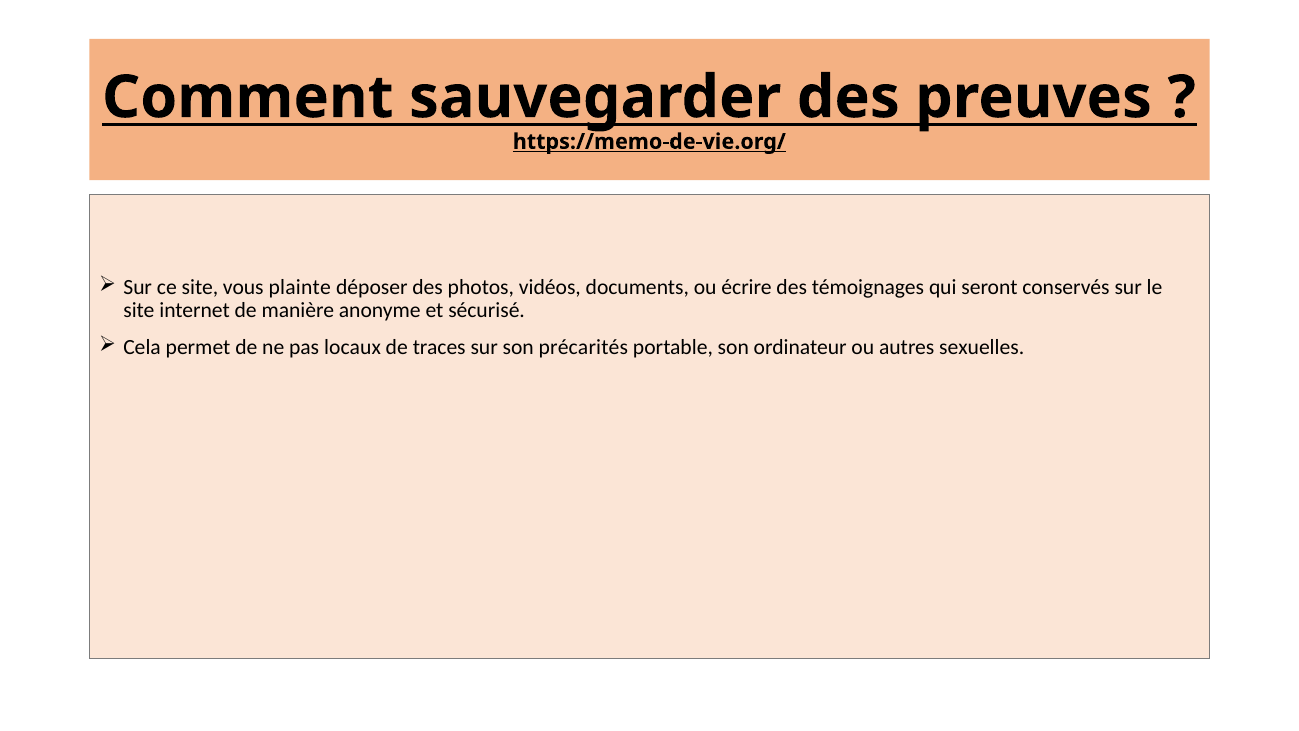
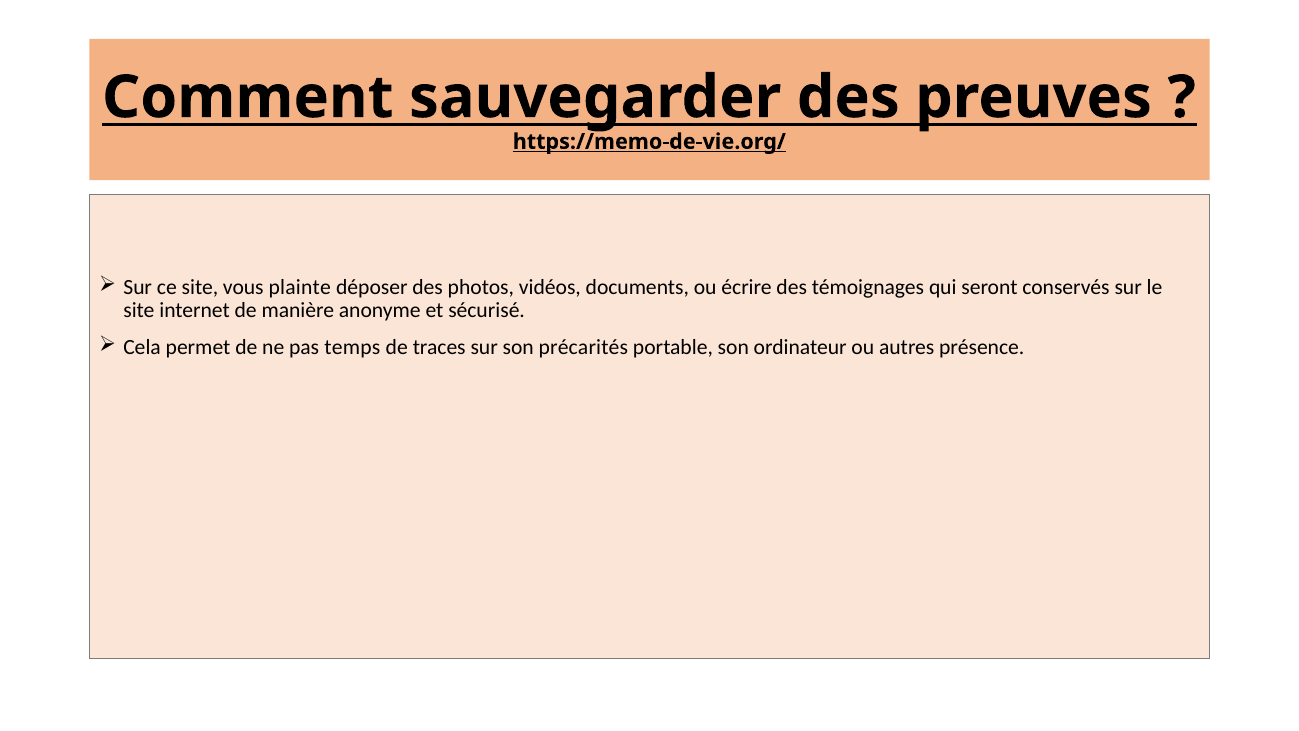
locaux: locaux -> temps
sexuelles: sexuelles -> présence
